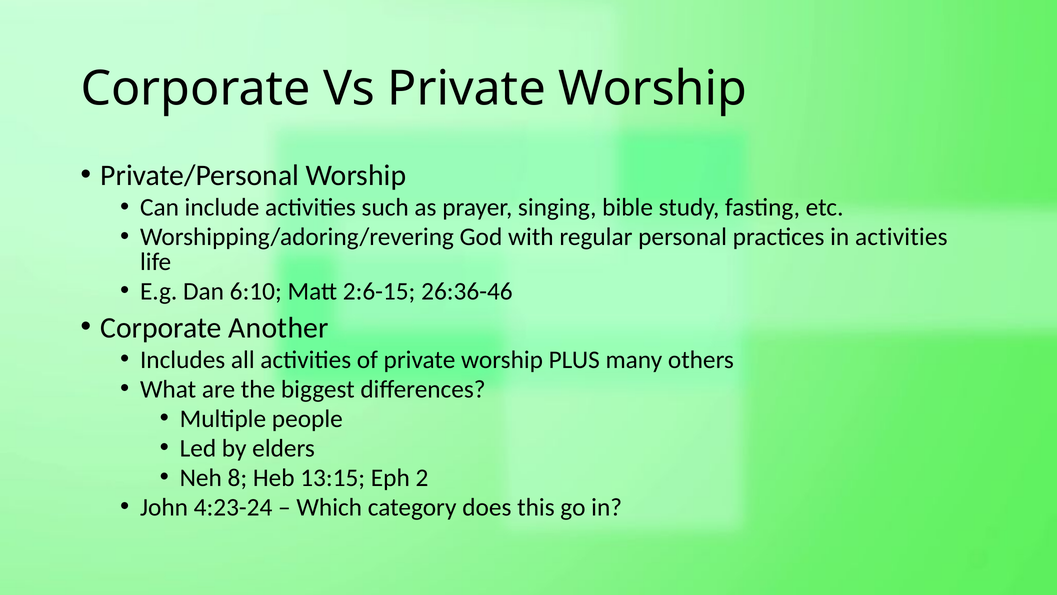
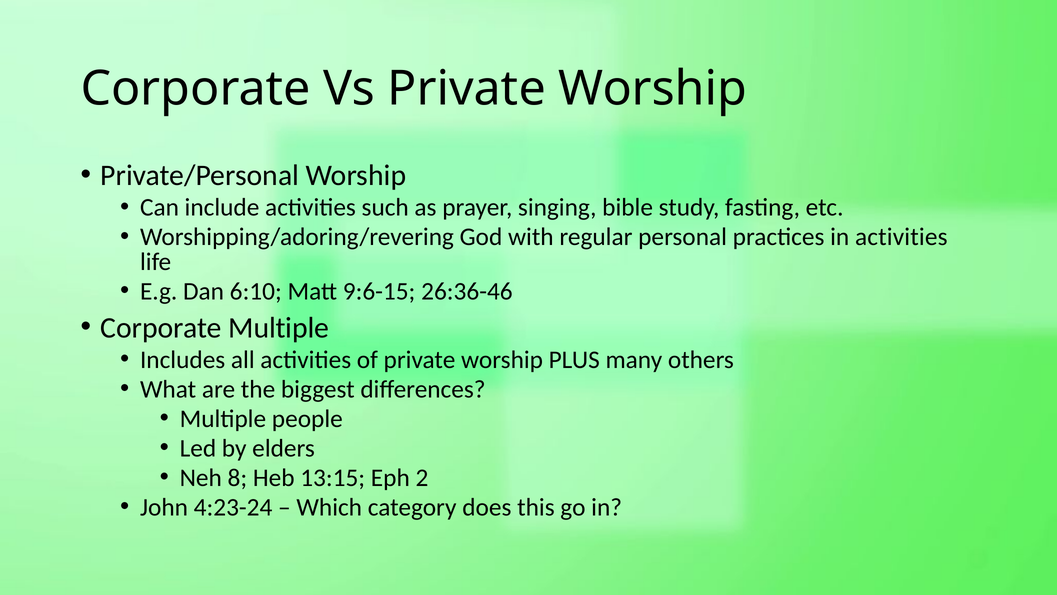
2:6-15: 2:6-15 -> 9:6-15
Corporate Another: Another -> Multiple
